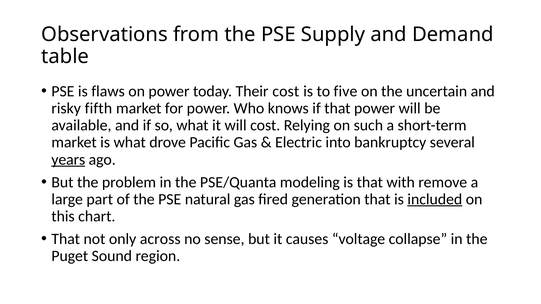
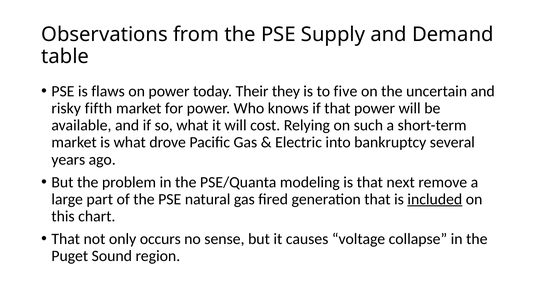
Their cost: cost -> they
years underline: present -> none
with: with -> next
across: across -> occurs
